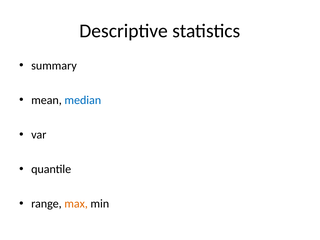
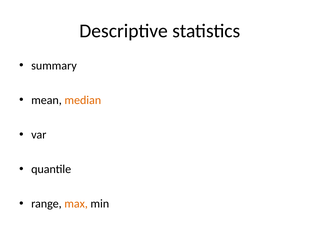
median colour: blue -> orange
